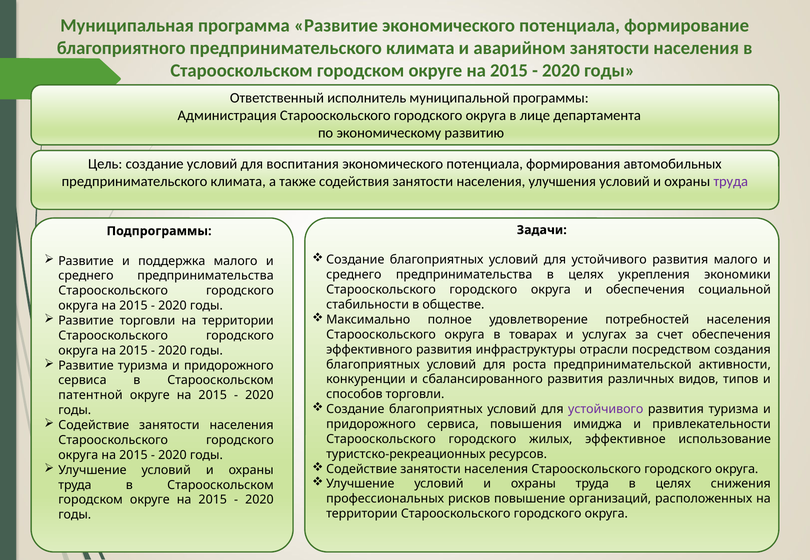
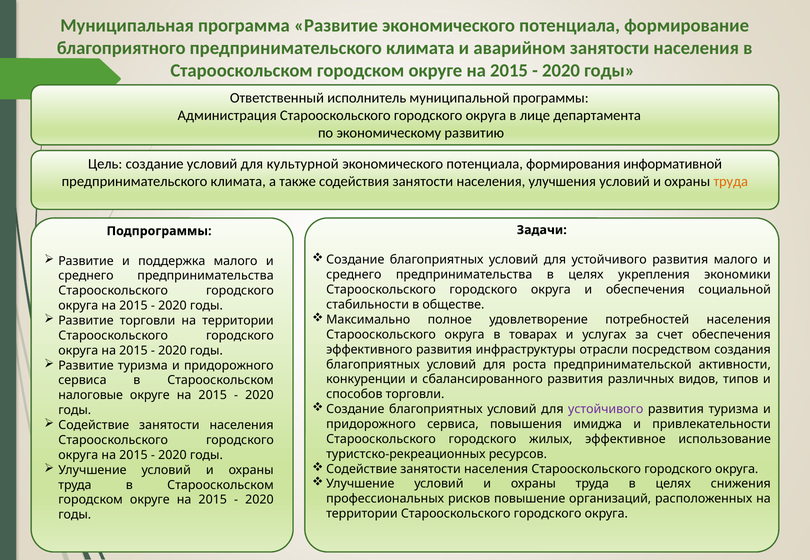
воспитания: воспитания -> культурной
автомобильных: автомобильных -> информативной
труда at (731, 182) colour: purple -> orange
патентной: патентной -> налоговые
